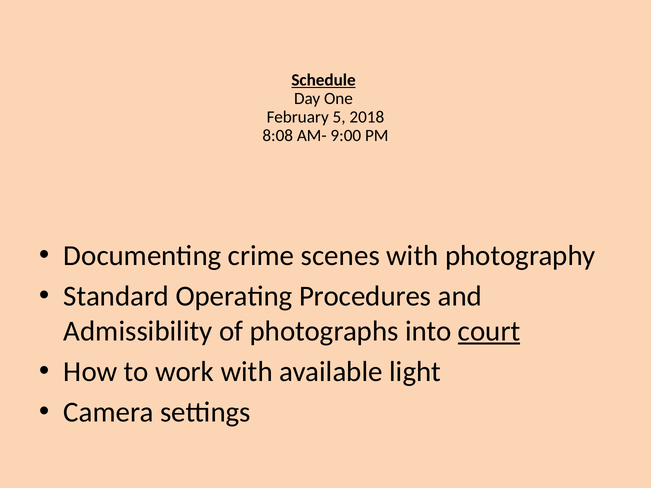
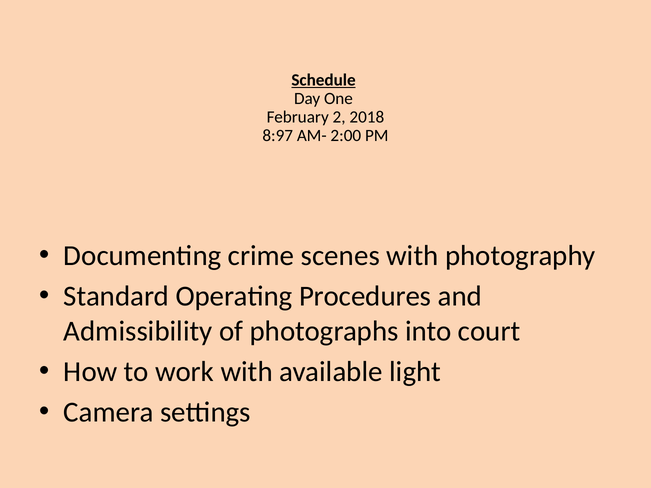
5: 5 -> 2
8:08: 8:08 -> 8:97
9:00: 9:00 -> 2:00
court underline: present -> none
